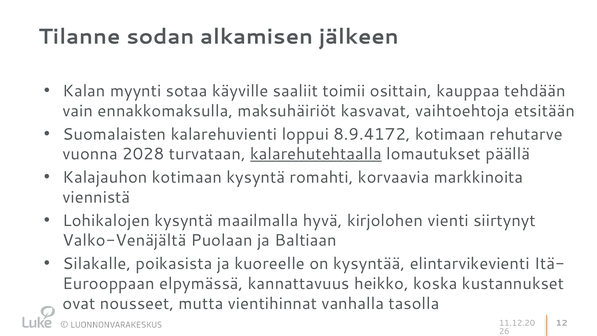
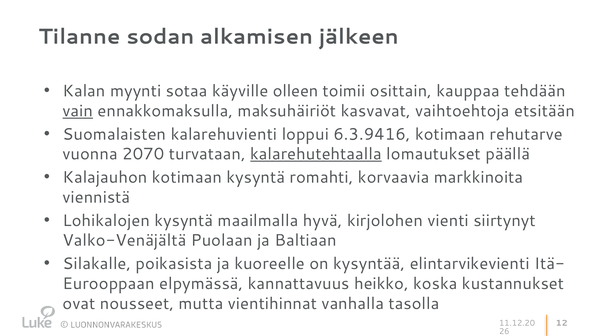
saaliit: saaliit -> olleen
vain underline: none -> present
8.9.4172: 8.9.4172 -> 6.3.9416
2028: 2028 -> 2070
